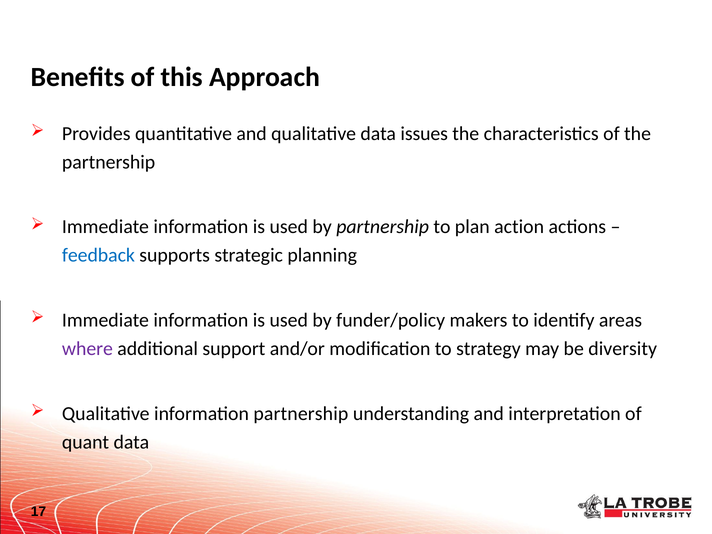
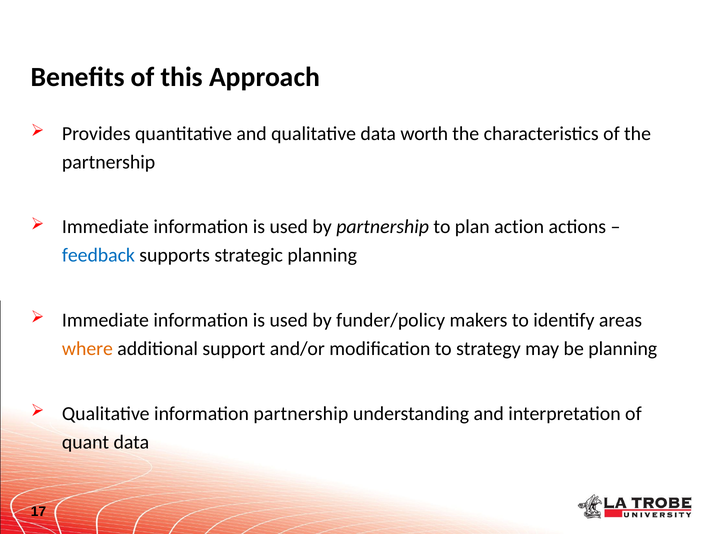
issues: issues -> worth
where colour: purple -> orange
be diversity: diversity -> planning
